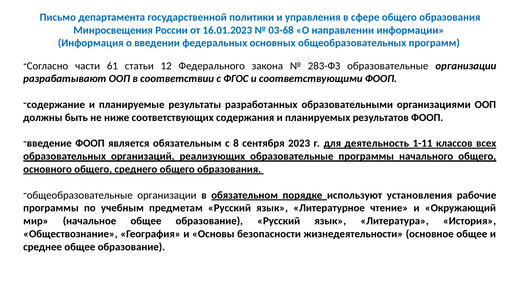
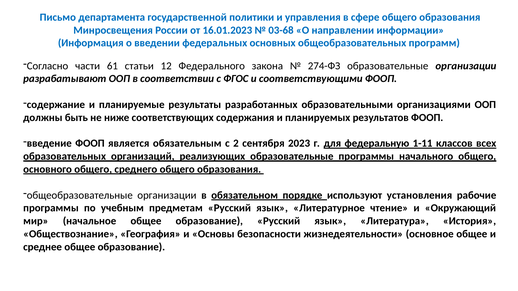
283-ФЗ: 283-ФЗ -> 274-ФЗ
8: 8 -> 2
деятельность: деятельность -> федеральную
